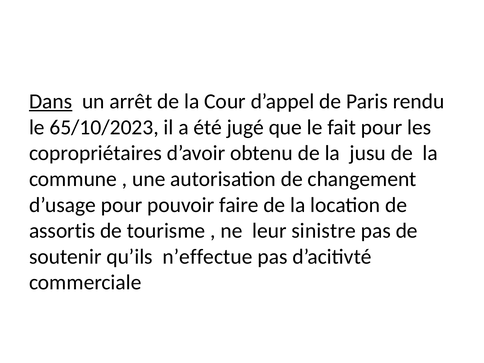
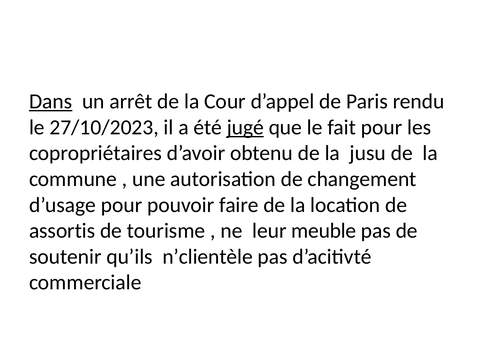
65/10/2023: 65/10/2023 -> 27/10/2023
jugé underline: none -> present
sinistre: sinistre -> meuble
n’effectue: n’effectue -> n’clientèle
